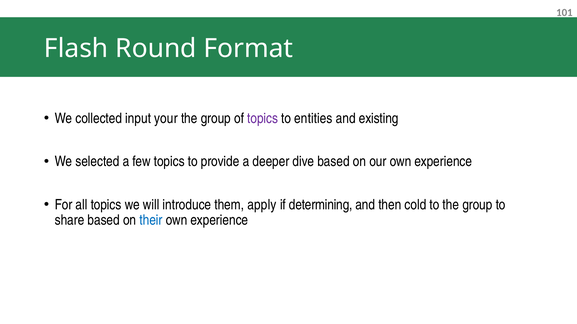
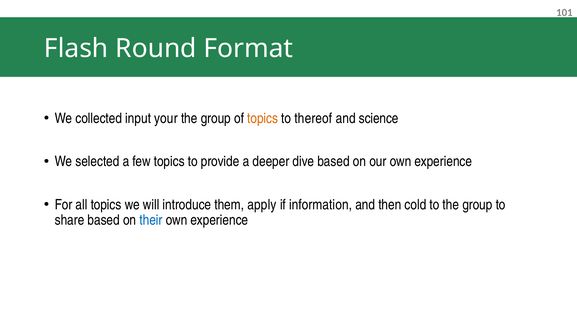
topics at (263, 119) colour: purple -> orange
entities: entities -> thereof
existing: existing -> science
determining: determining -> information
